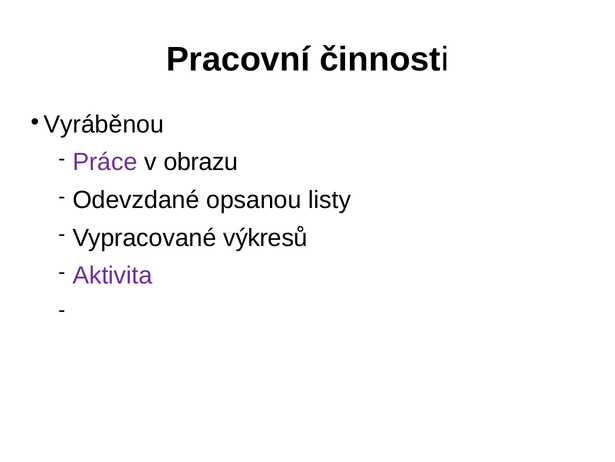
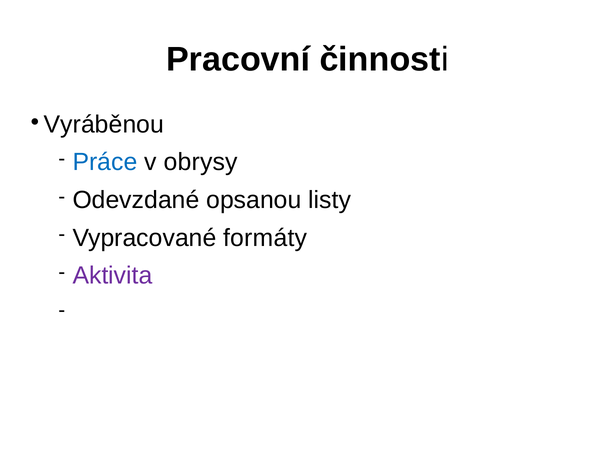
Práce colour: purple -> blue
obrazu: obrazu -> obrysy
výkresů: výkresů -> formáty
